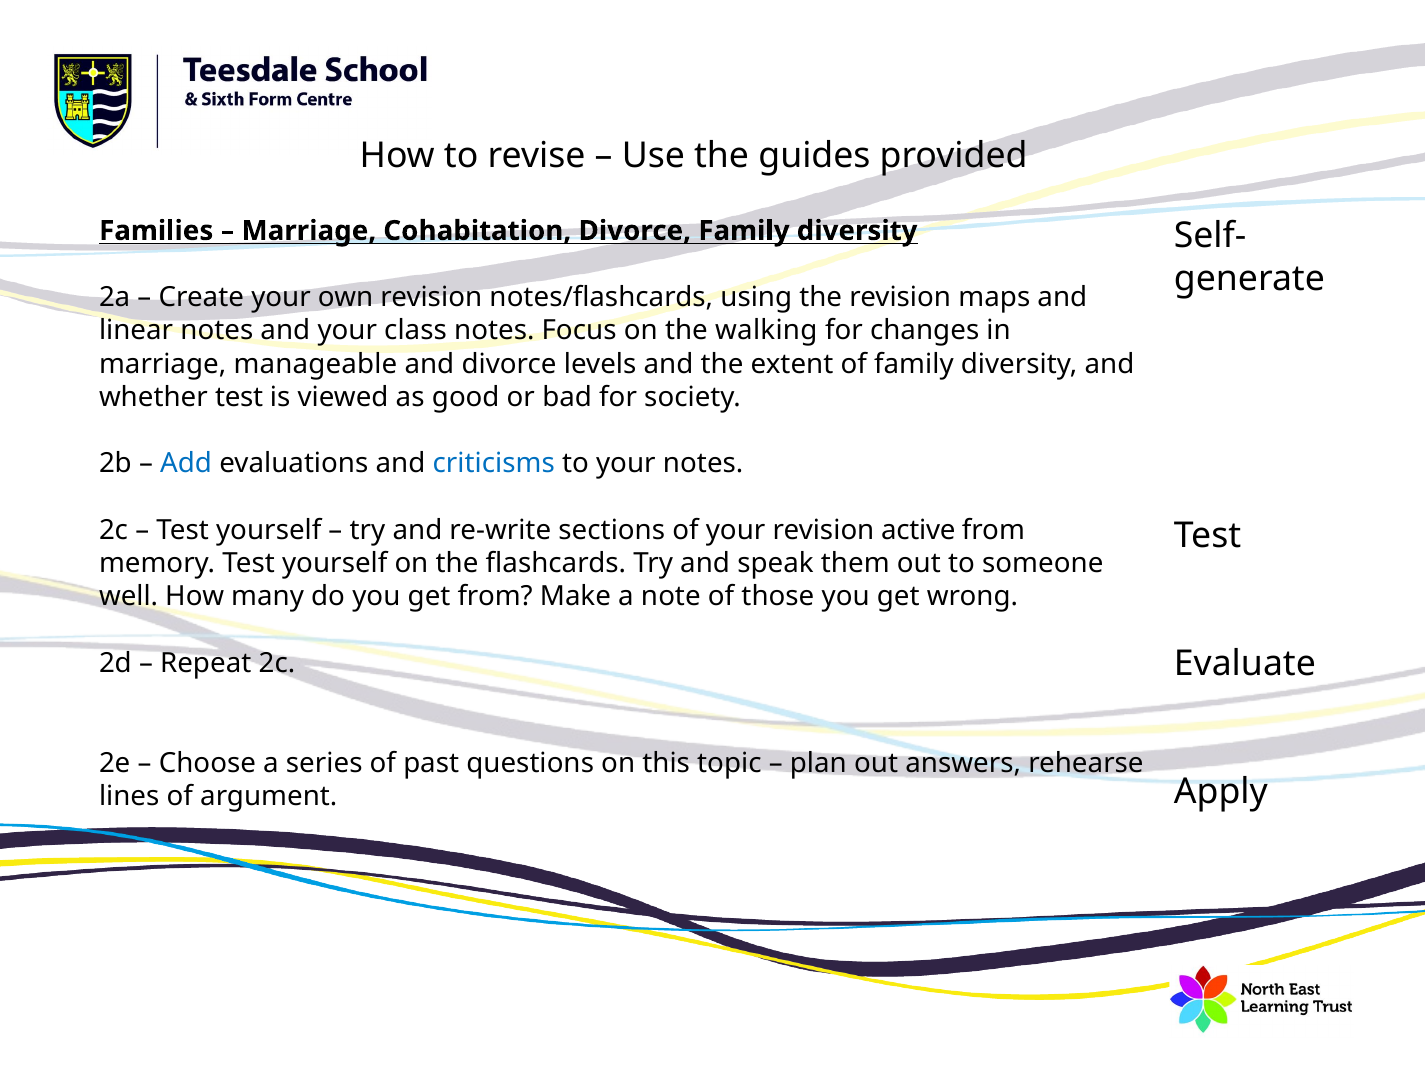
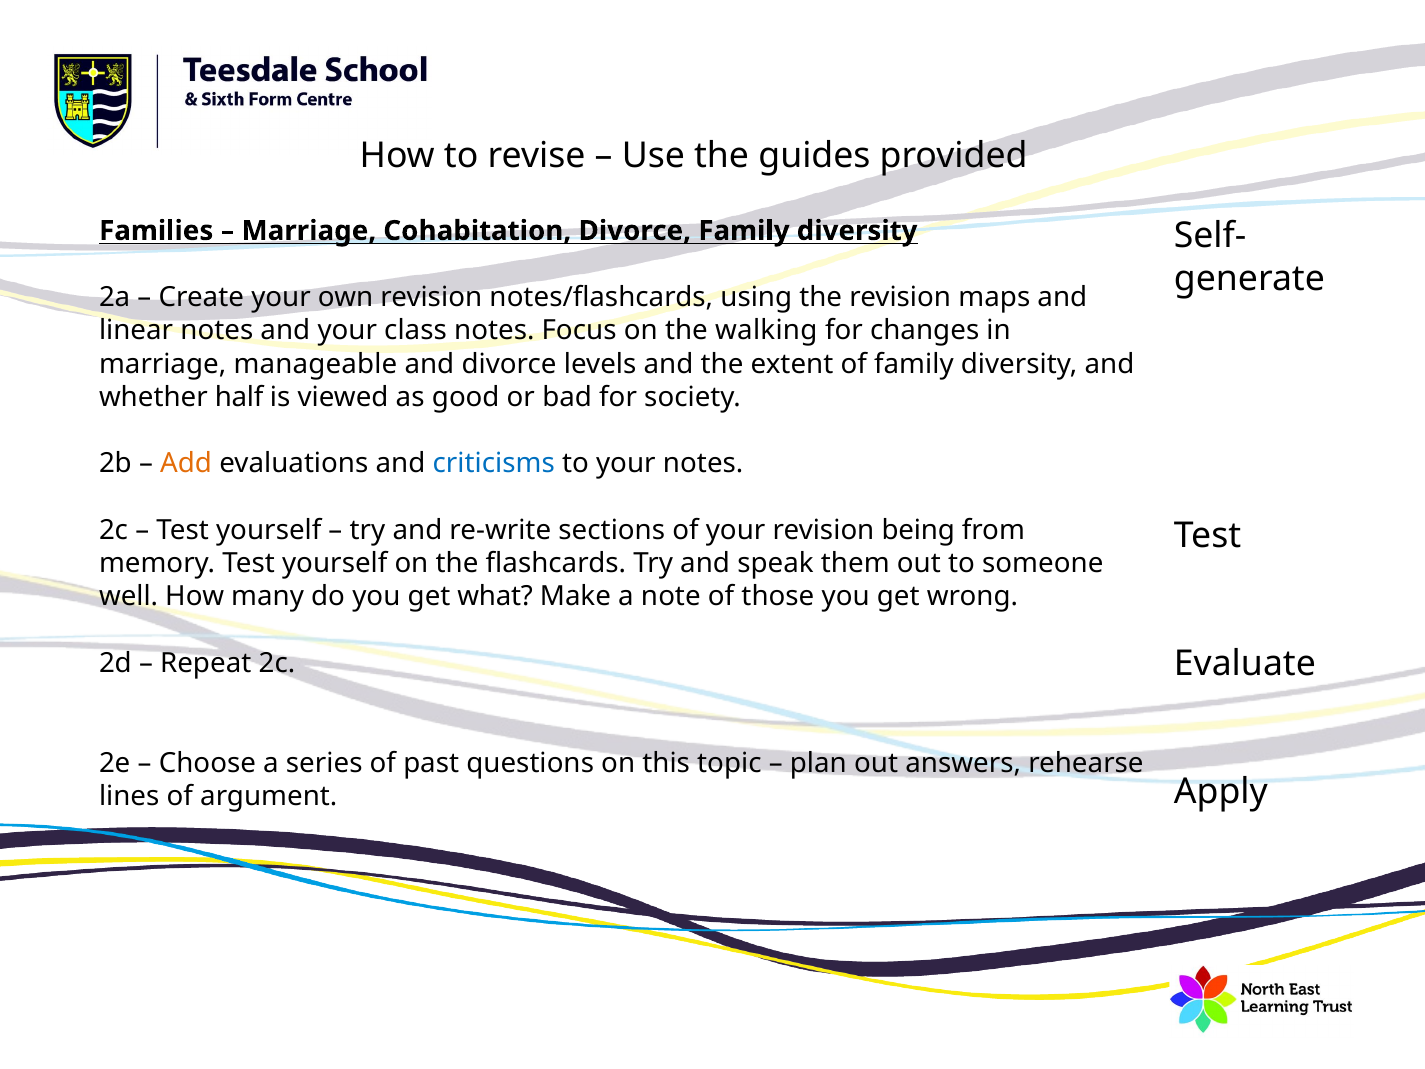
whether test: test -> half
Add colour: blue -> orange
active: active -> being
get from: from -> what
